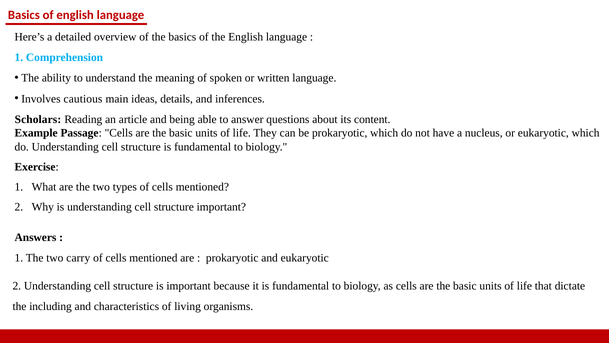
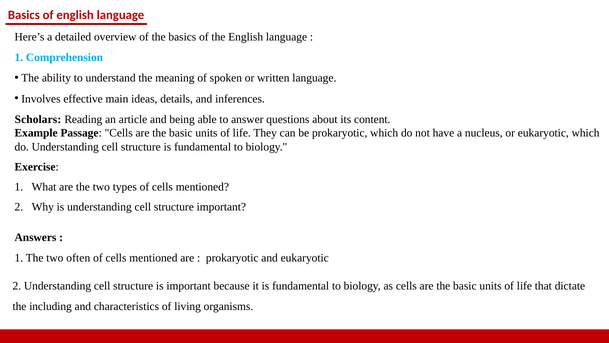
cautious: cautious -> effective
carry: carry -> often
